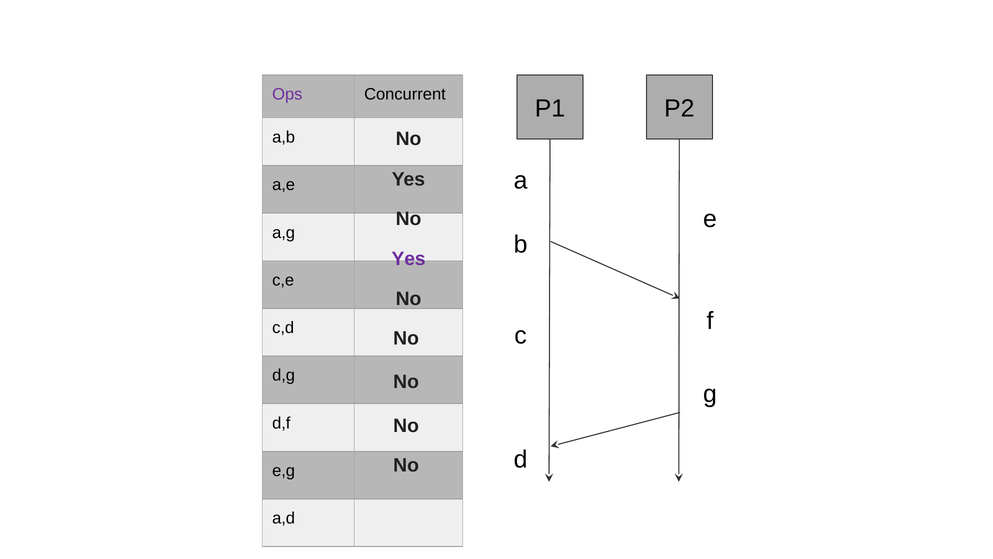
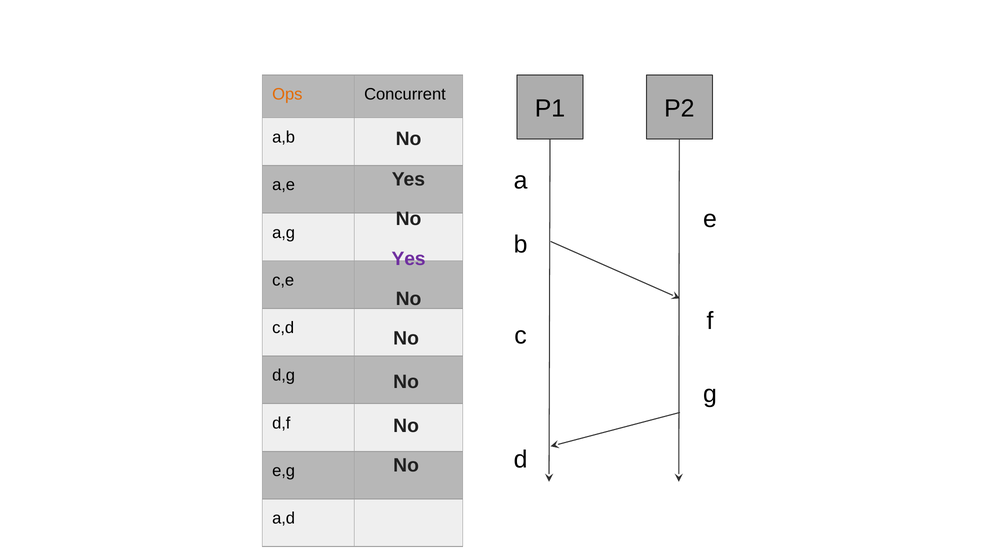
Ops colour: purple -> orange
